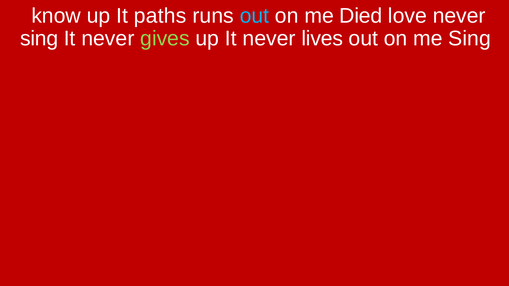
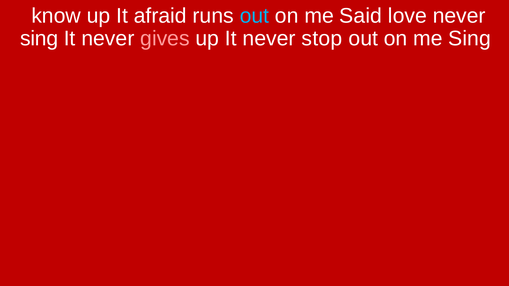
paths: paths -> afraid
Died: Died -> Said
gives colour: light green -> pink
lives: lives -> stop
